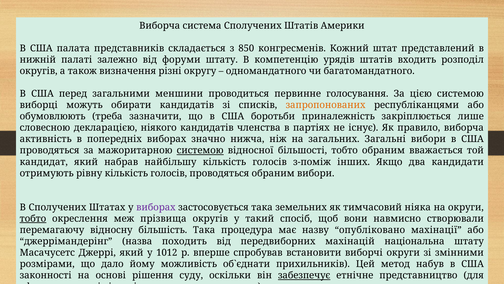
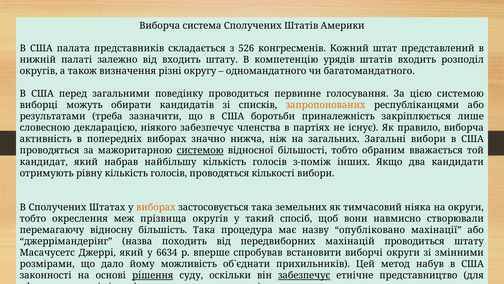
850: 850 -> 526
від форуми: форуми -> входить
меншини: меншини -> поведінку
обумовлюють: обумовлюють -> результатами
ніякого кандидатів: кандидатів -> забезпечує
проводяться обраним: обраним -> кількості
виборах at (156, 207) colour: purple -> orange
тобто at (33, 218) underline: present -> none
махінацій національна: національна -> проводиться
1012: 1012 -> 6634
рішення underline: none -> present
